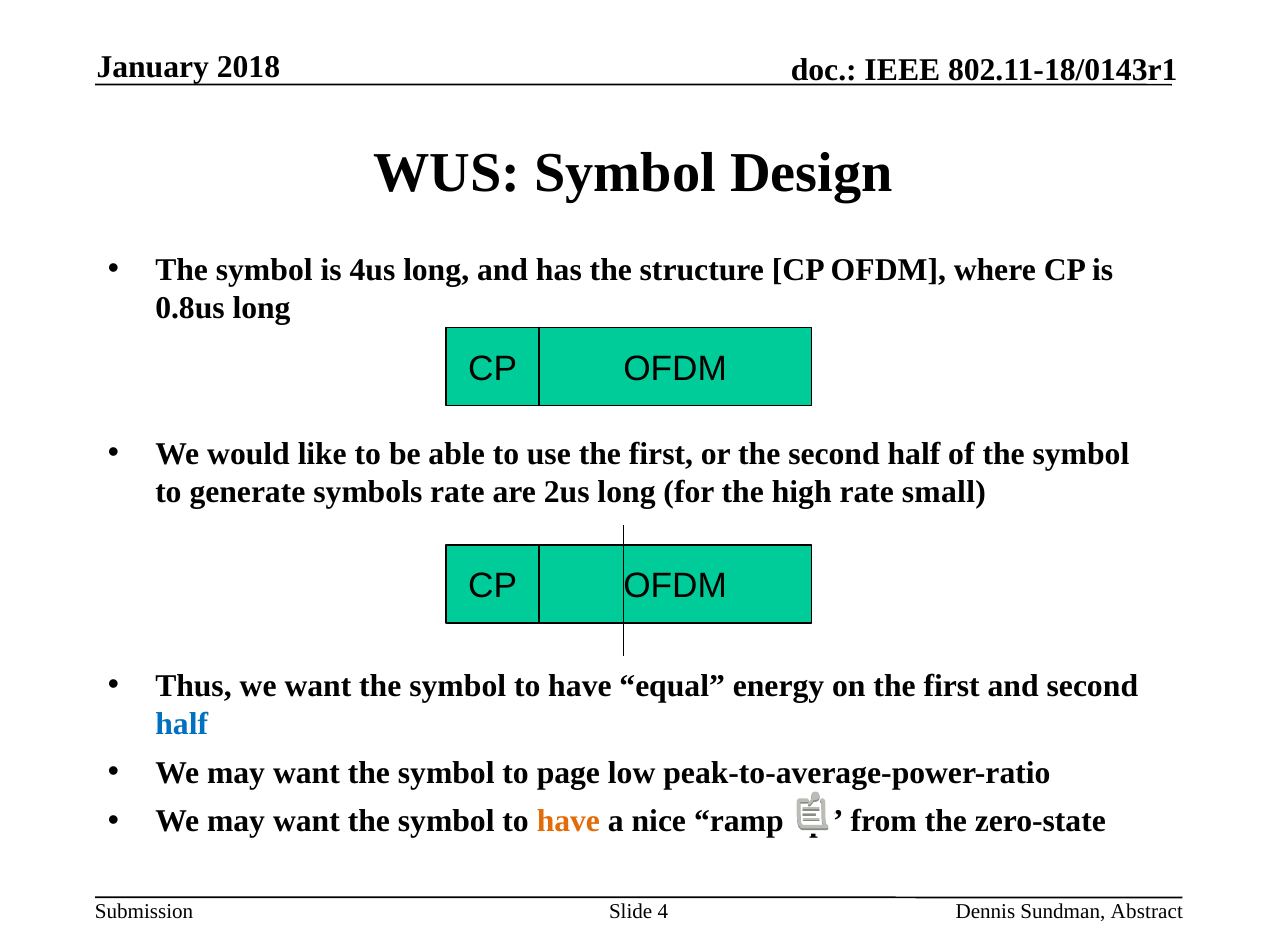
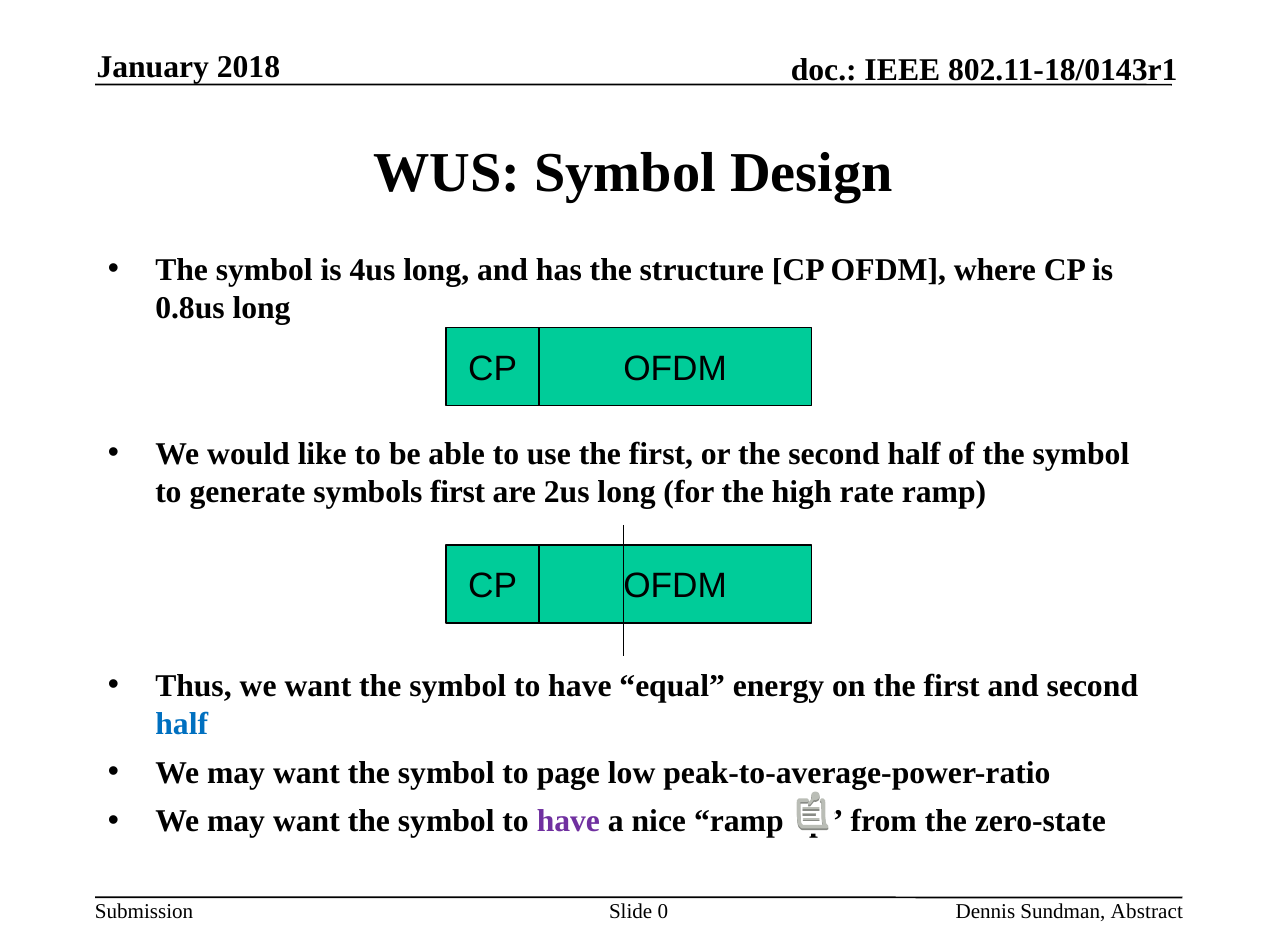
symbols rate: rate -> first
rate small: small -> ramp
have at (568, 822) colour: orange -> purple
4: 4 -> 0
